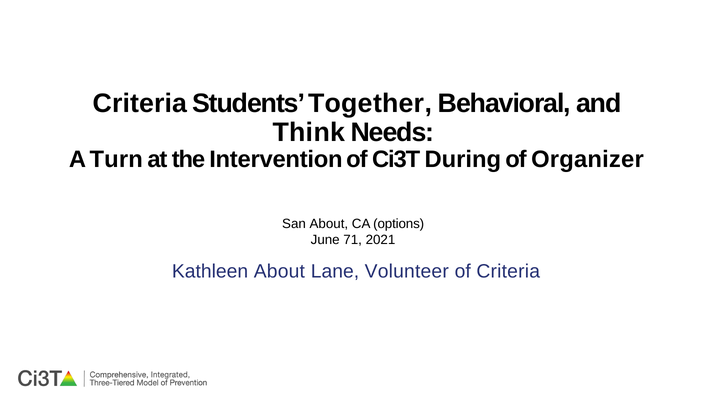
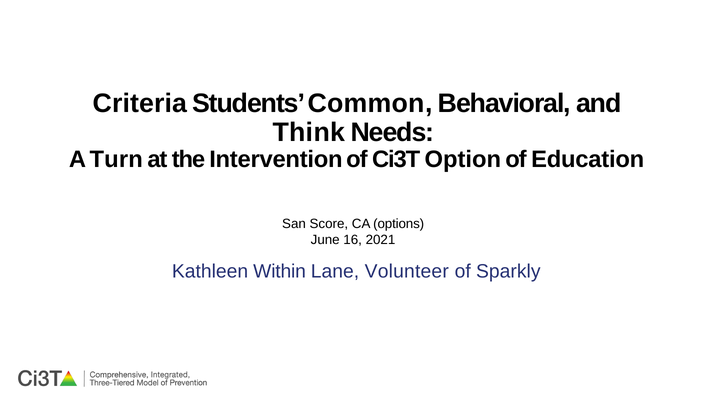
Together: Together -> Common
During: During -> Option
Organizer: Organizer -> Education
San About: About -> Score
71: 71 -> 16
Kathleen About: About -> Within
of Criteria: Criteria -> Sparkly
